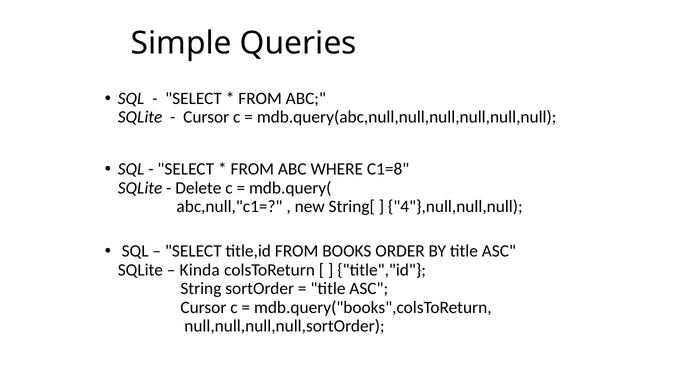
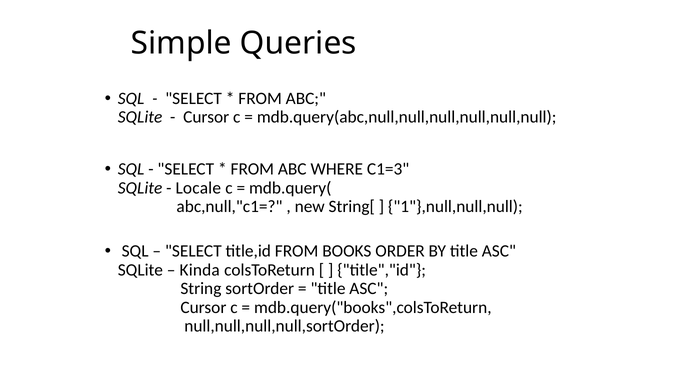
C1=8: C1=8 -> C1=3
Delete: Delete -> Locale
4"},null,null,null: 4"},null,null,null -> 1"},null,null,null
